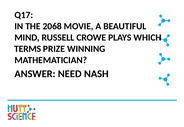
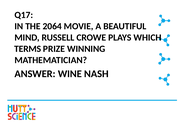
2068: 2068 -> 2064
NEED: NEED -> WINE
